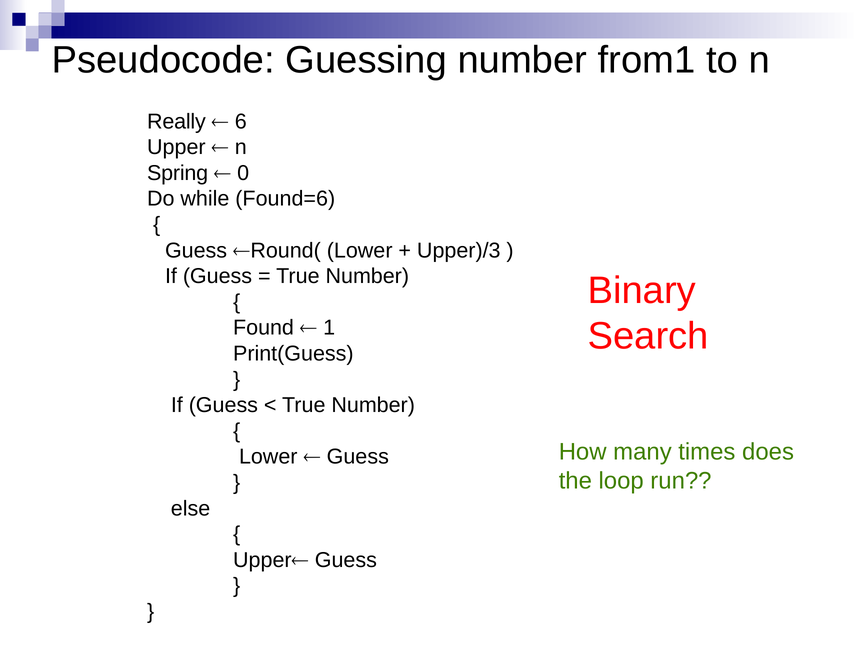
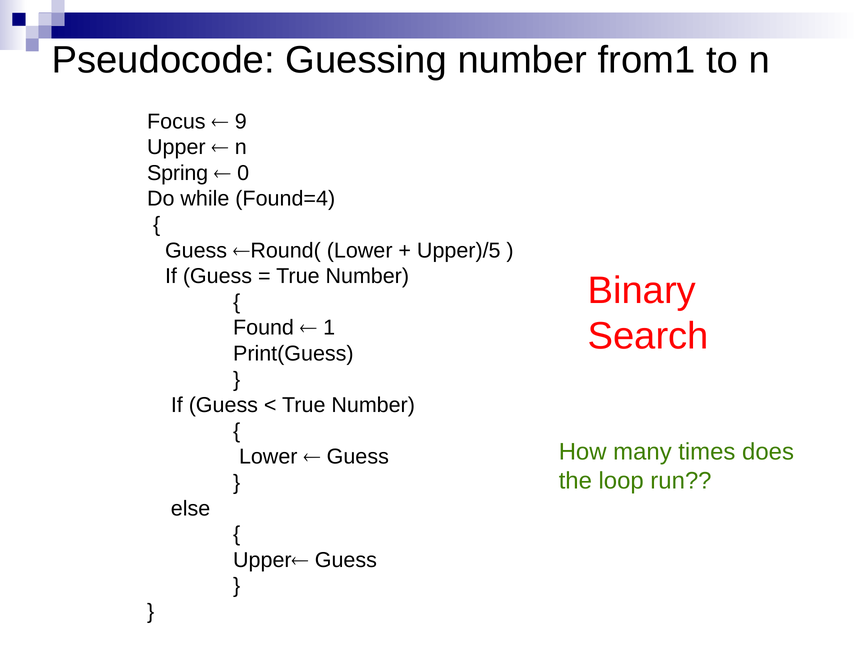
Really: Really -> Focus
6: 6 -> 9
Found=6: Found=6 -> Found=4
Upper)/3: Upper)/3 -> Upper)/5
